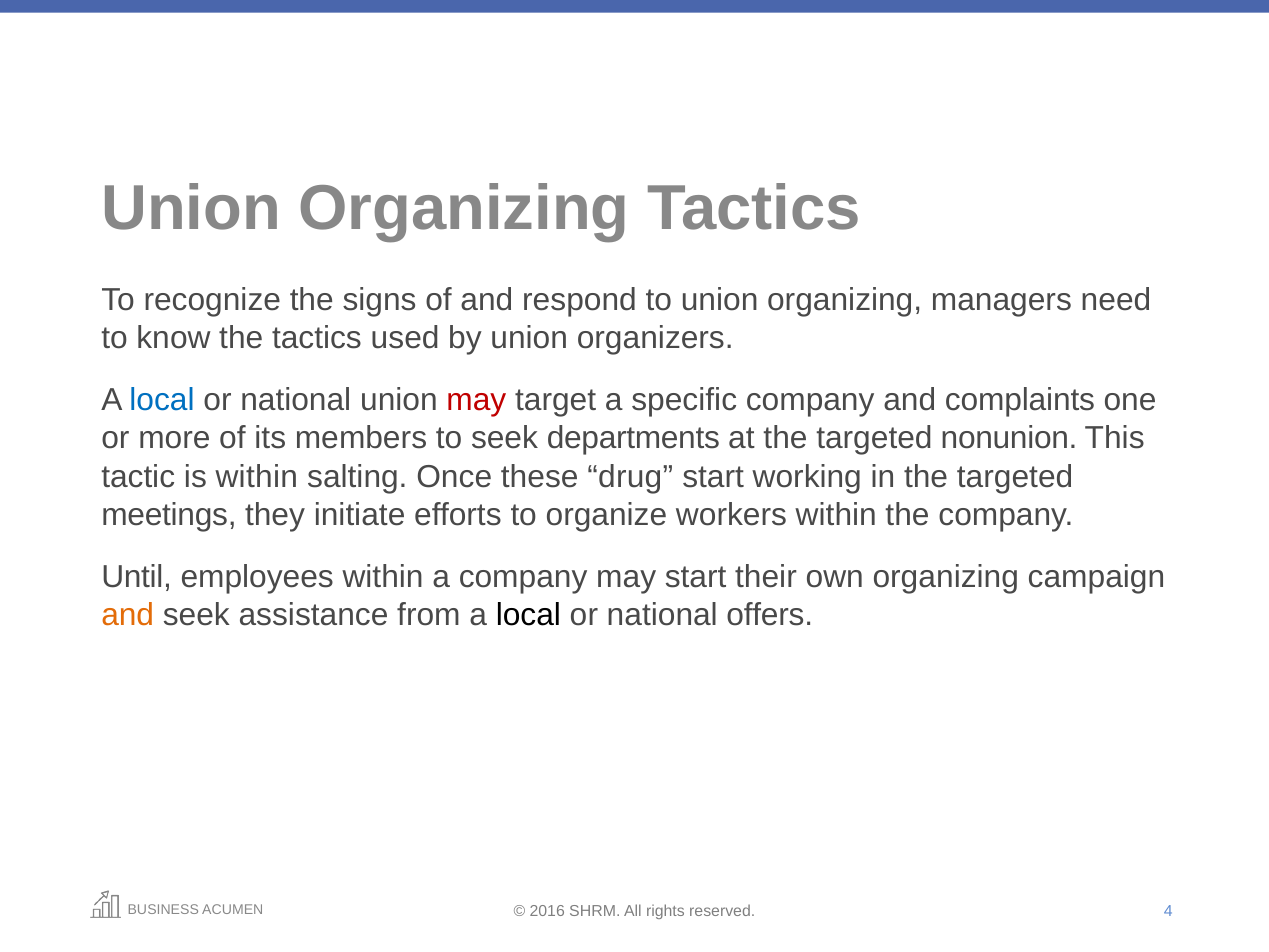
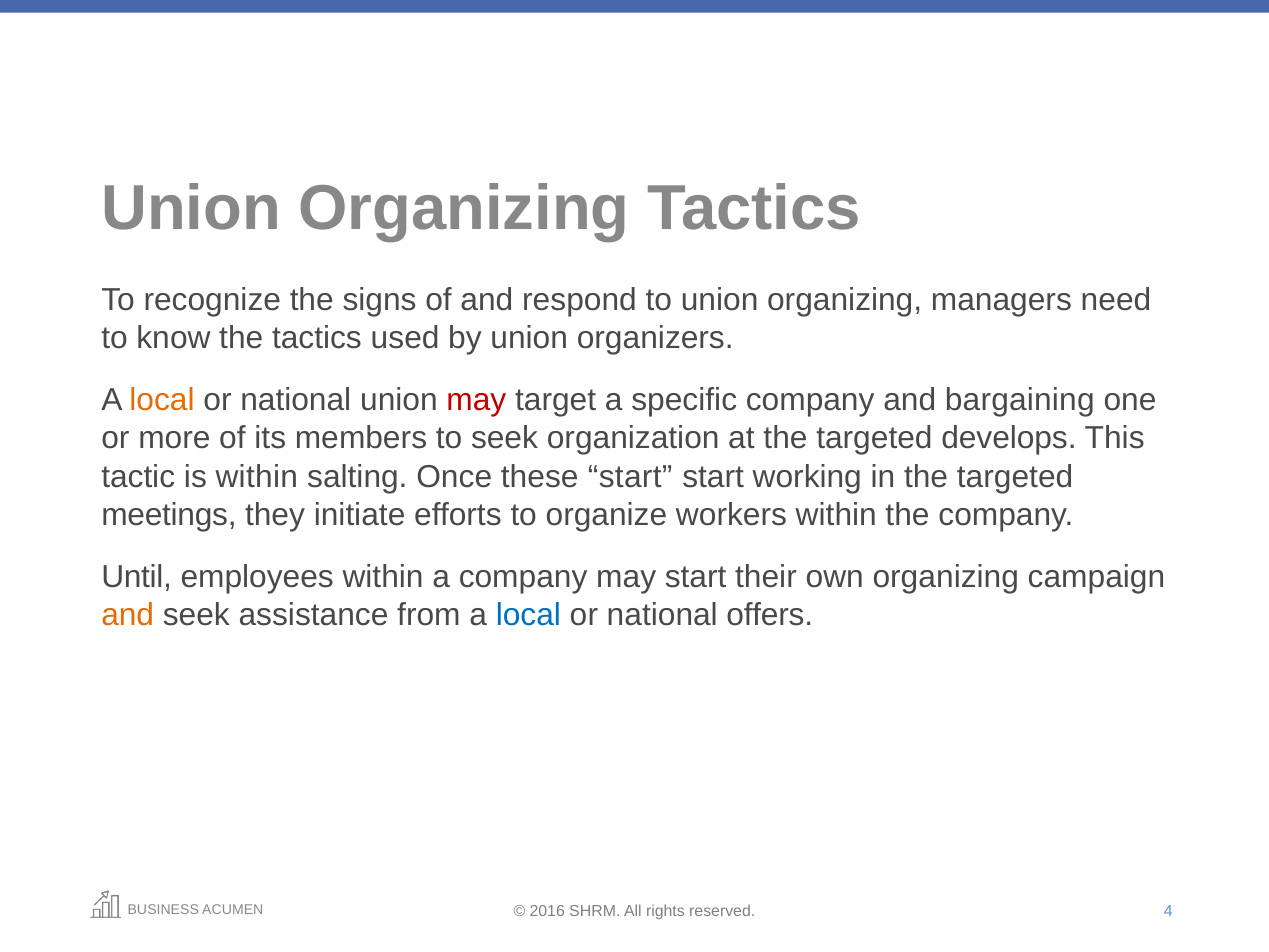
local at (162, 400) colour: blue -> orange
complaints: complaints -> bargaining
departments: departments -> organization
nonunion: nonunion -> develops
these drug: drug -> start
local at (528, 614) colour: black -> blue
